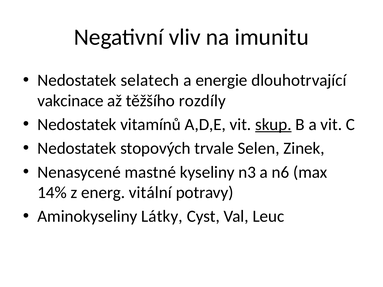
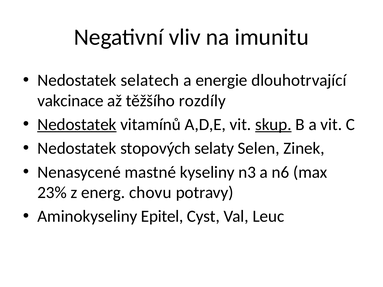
Nedostatek at (77, 125) underline: none -> present
trvale: trvale -> selaty
14%: 14% -> 23%
vitální: vitální -> chovu
Látky: Látky -> Epitel
